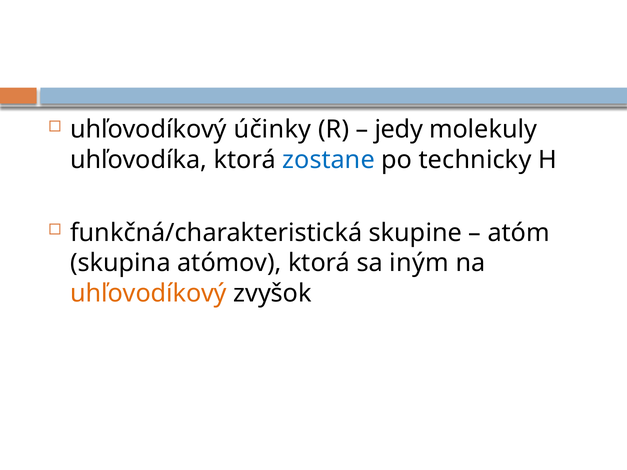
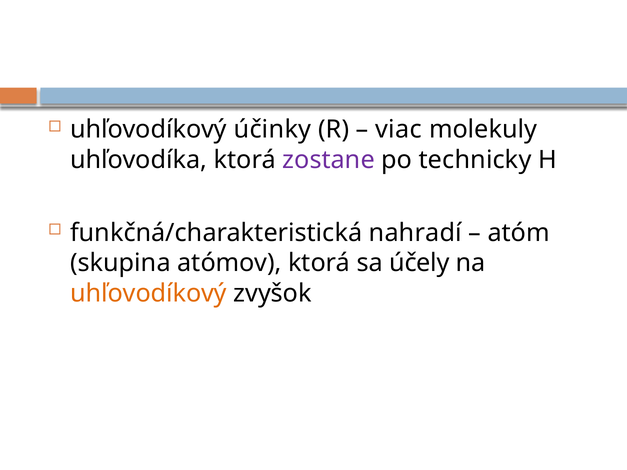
jedy: jedy -> viac
zostane colour: blue -> purple
skupine: skupine -> nahradí
iným: iným -> účely
